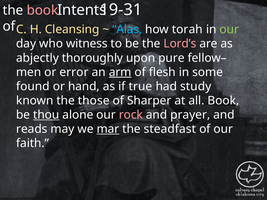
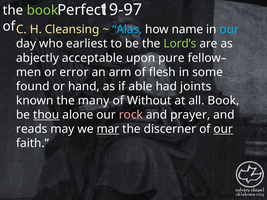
19-31: 19-31 -> 19-97
Intents: Intents -> Perfect
book at (42, 10) colour: pink -> light green
torah: torah -> name
our at (229, 29) colour: light green -> light blue
witness: witness -> earliest
Lord’s colour: pink -> light green
thoroughly: thoroughly -> acceptable
arm underline: present -> none
true: true -> able
study: study -> joints
those: those -> many
Sharper: Sharper -> Without
steadfast: steadfast -> discerner
our at (223, 129) underline: none -> present
